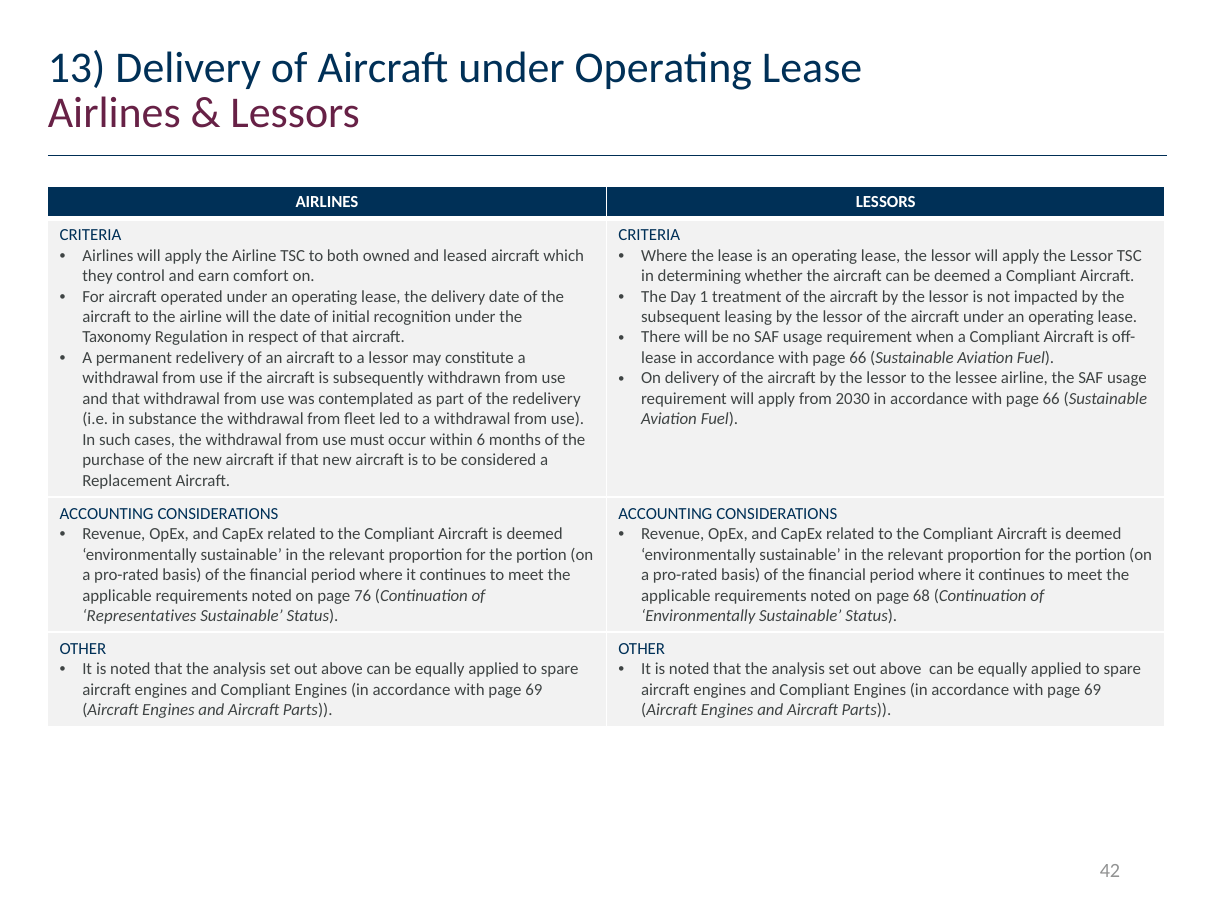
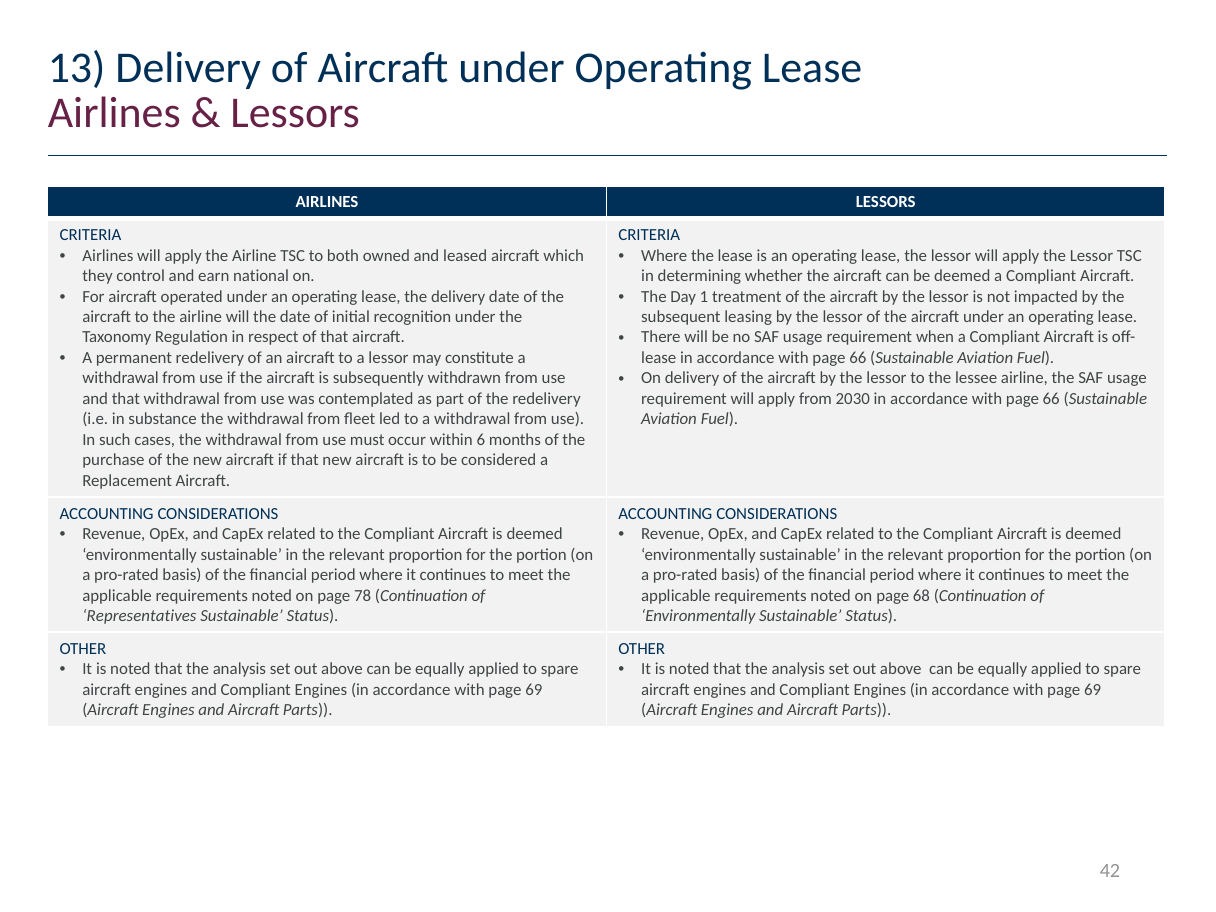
comfort: comfort -> national
76: 76 -> 78
